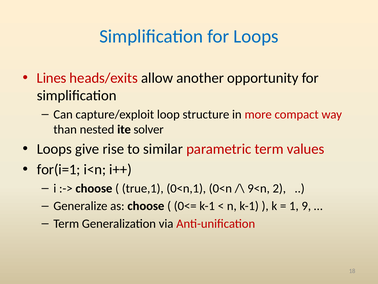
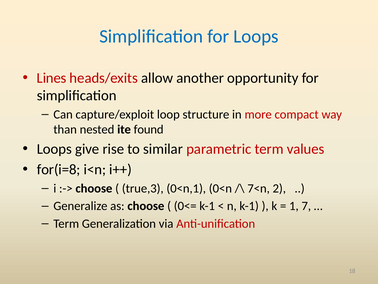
solver: solver -> found
for(i=1: for(i=1 -> for(i=8
true,1: true,1 -> true,3
9<n: 9<n -> 7<n
9: 9 -> 7
